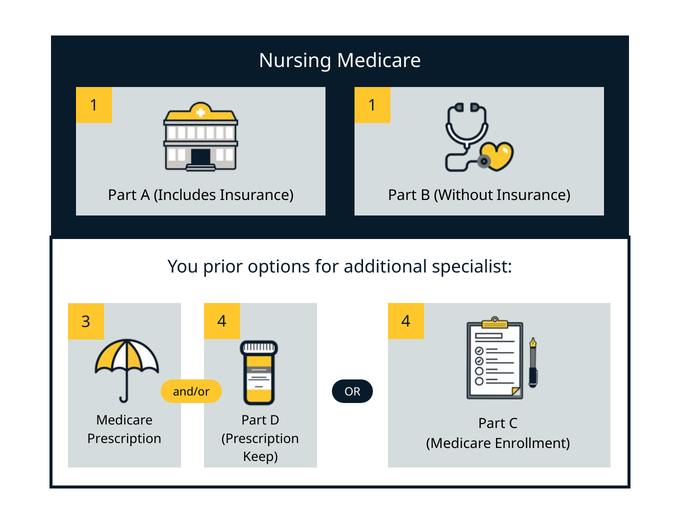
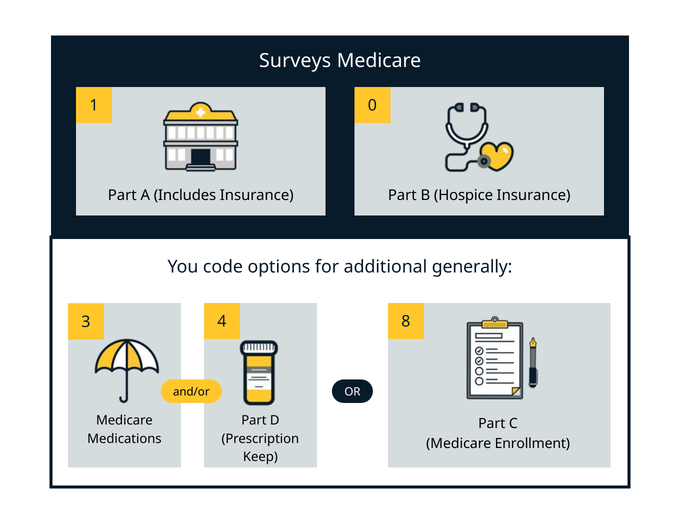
Nursing: Nursing -> Surveys
1 1: 1 -> 0
Without: Without -> Hospice
prior: prior -> code
specialist: specialist -> generally
4 4: 4 -> 8
Prescription at (124, 439): Prescription -> Medications
